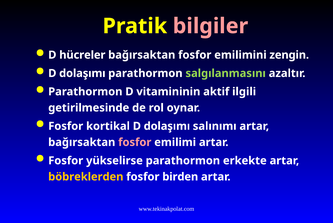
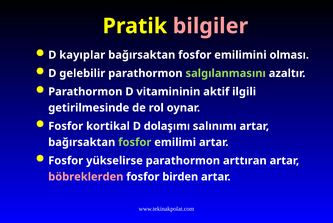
hücreler: hücreler -> kayıplar
zengin: zengin -> olması
dolaşımı at (82, 73): dolaşımı -> gelebilir
fosfor at (135, 142) colour: pink -> light green
erkekte: erkekte -> arttıran
böbreklerden colour: yellow -> pink
